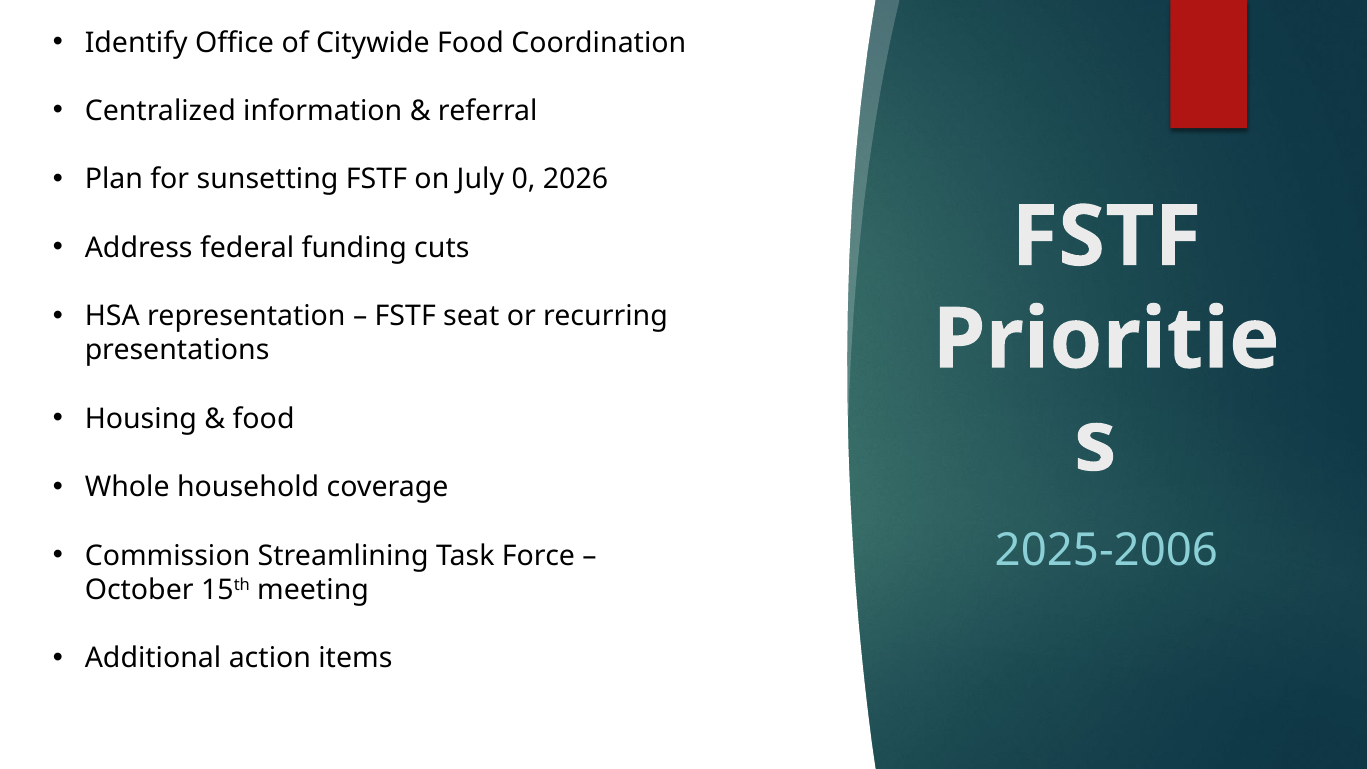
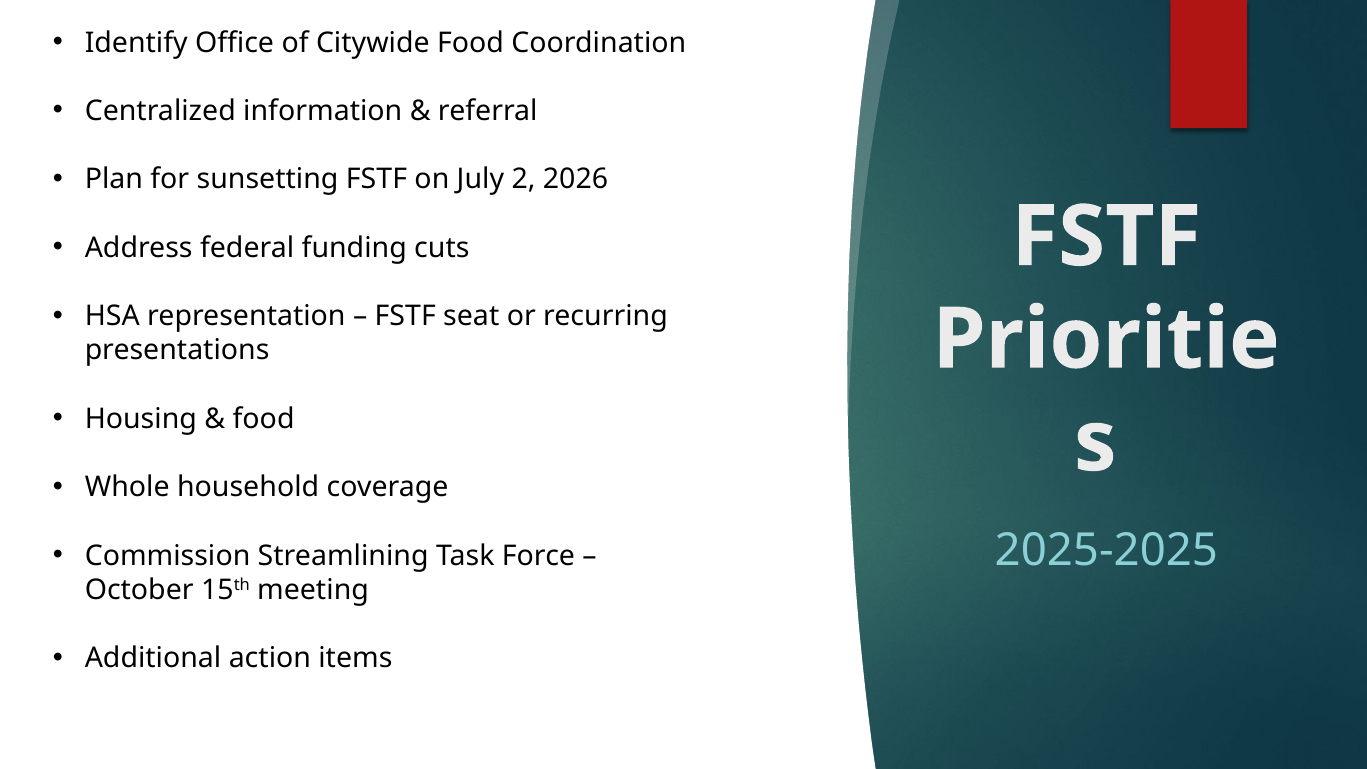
0: 0 -> 2
2025-2006: 2025-2006 -> 2025-2025
